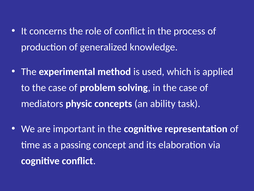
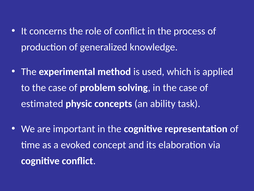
mediators: mediators -> estimated
passing: passing -> evoked
